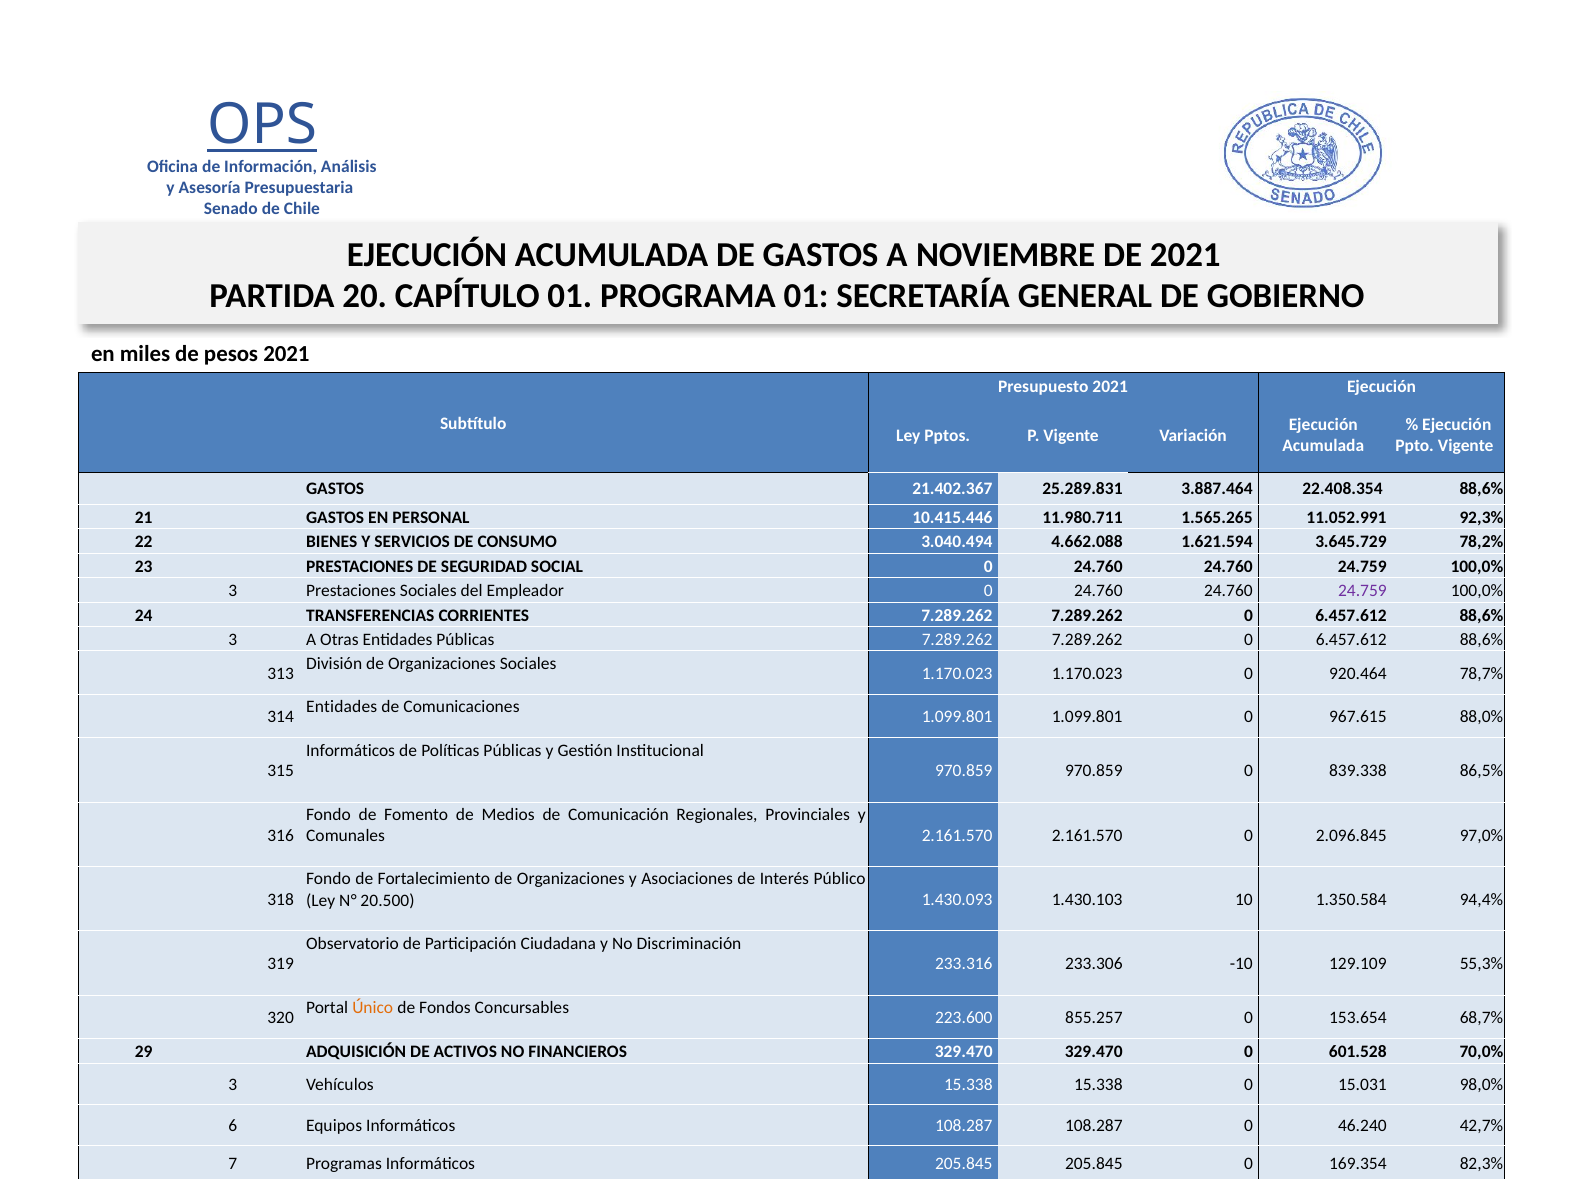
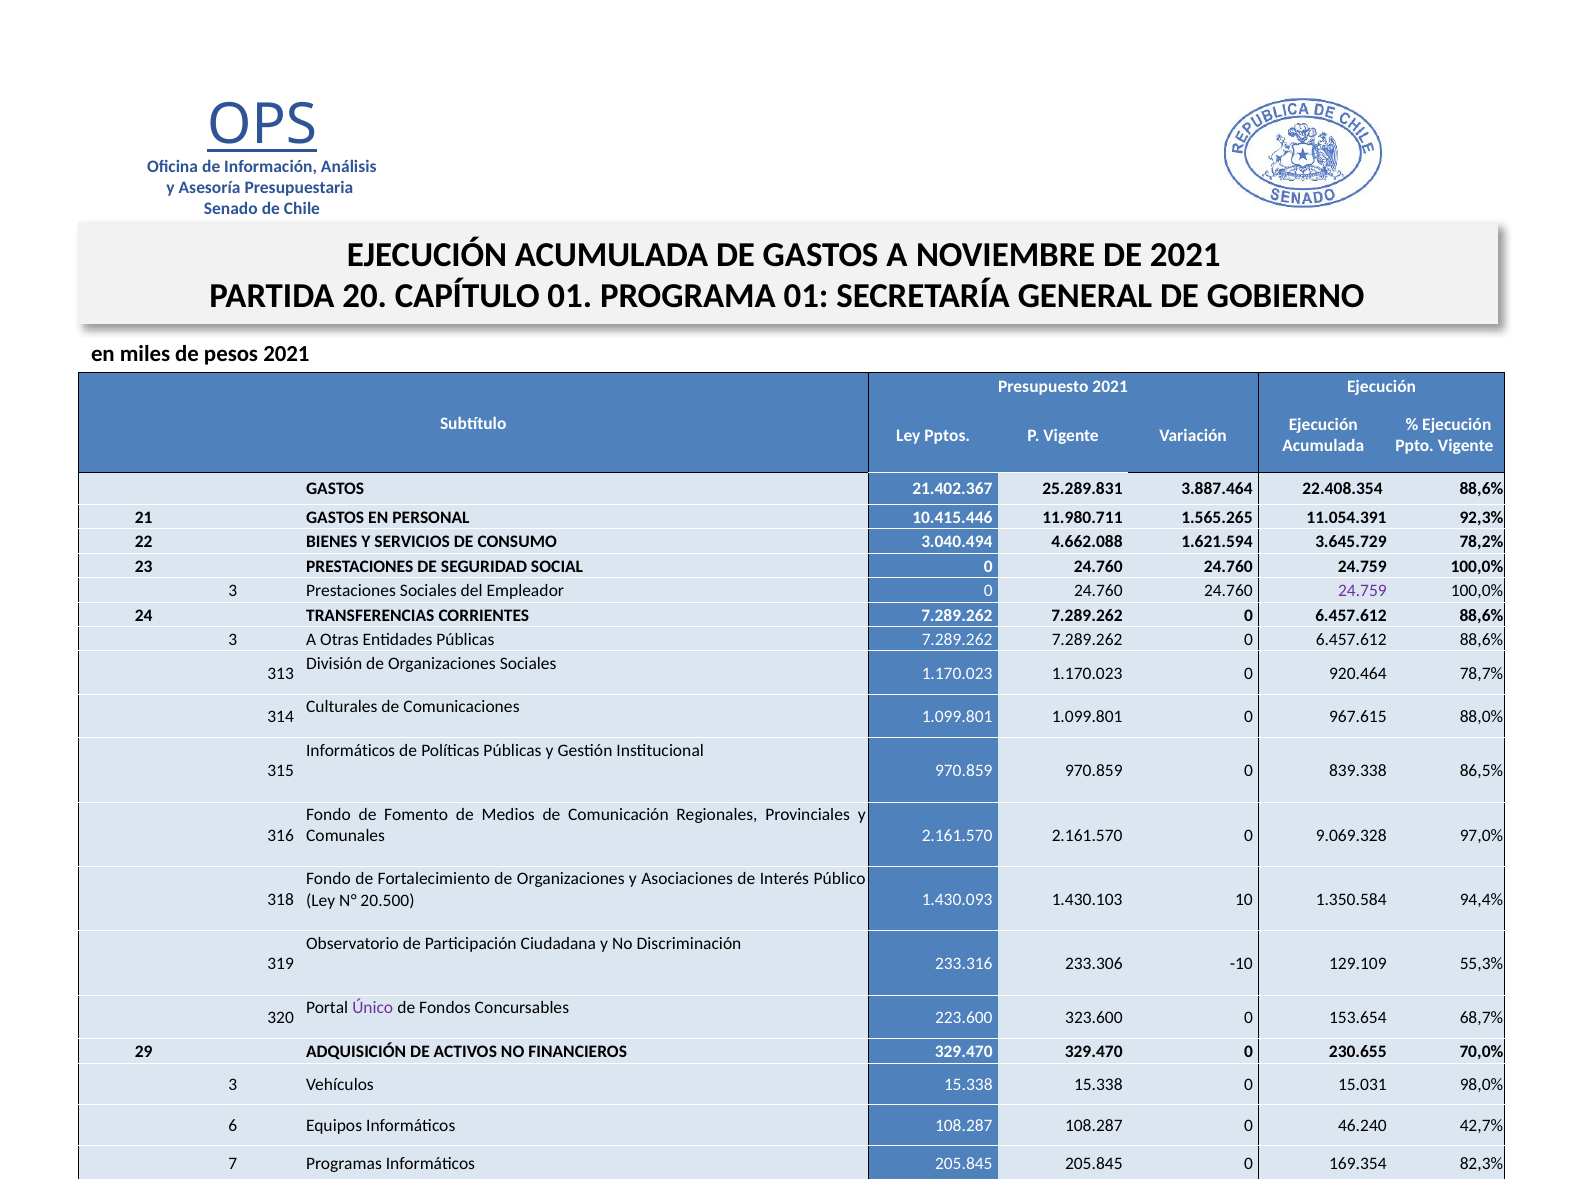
11.052.991: 11.052.991 -> 11.054.391
Entidades at (342, 707): Entidades -> Culturales
2.096.845: 2.096.845 -> 9.069.328
Único colour: orange -> purple
855.257: 855.257 -> 323.600
601.528: 601.528 -> 230.655
